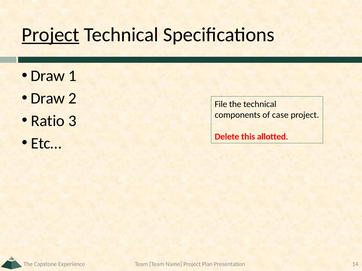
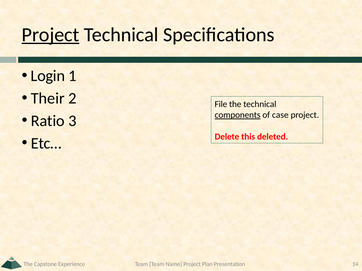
Draw at (48, 76): Draw -> Login
Draw at (48, 98): Draw -> Their
components underline: none -> present
allotted: allotted -> deleted
